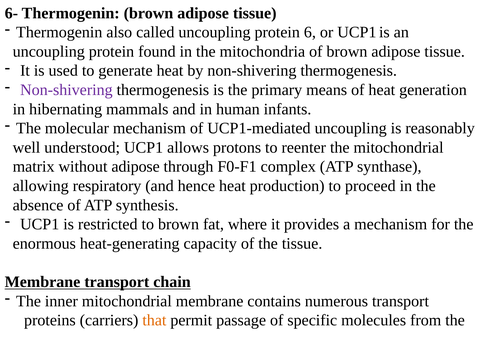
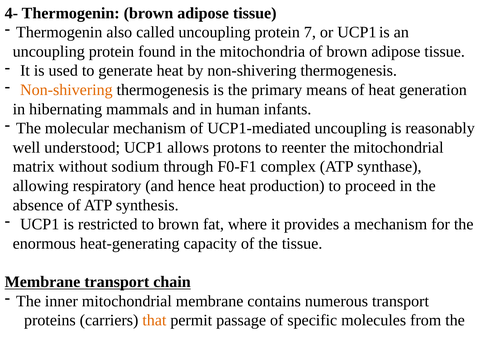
6-: 6- -> 4-
6: 6 -> 7
Non-shivering at (66, 90) colour: purple -> orange
without adipose: adipose -> sodium
